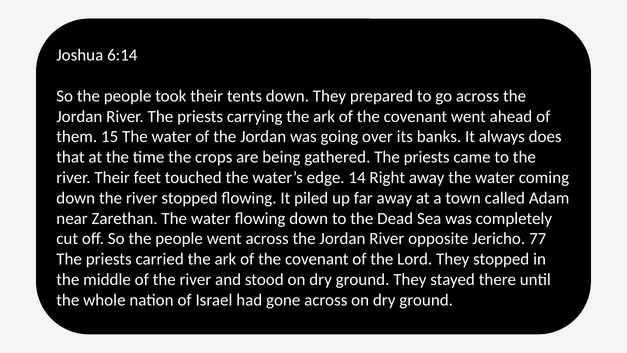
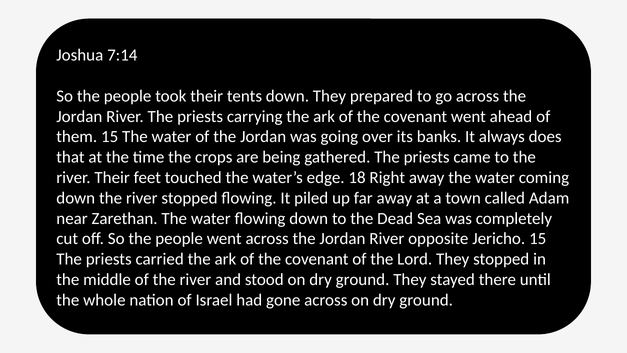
6:14: 6:14 -> 7:14
14: 14 -> 18
Jericho 77: 77 -> 15
